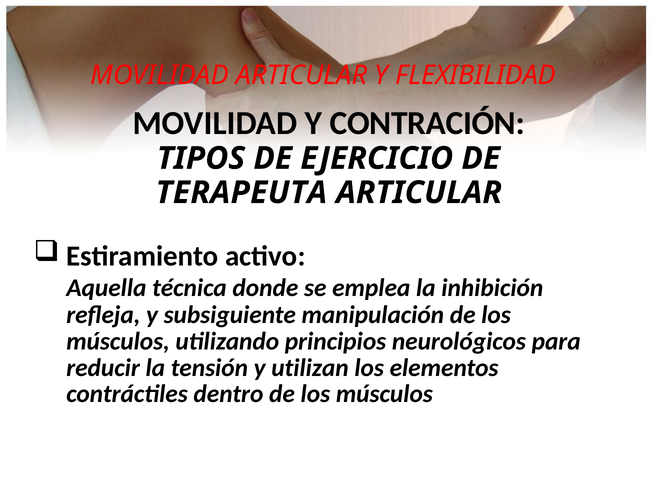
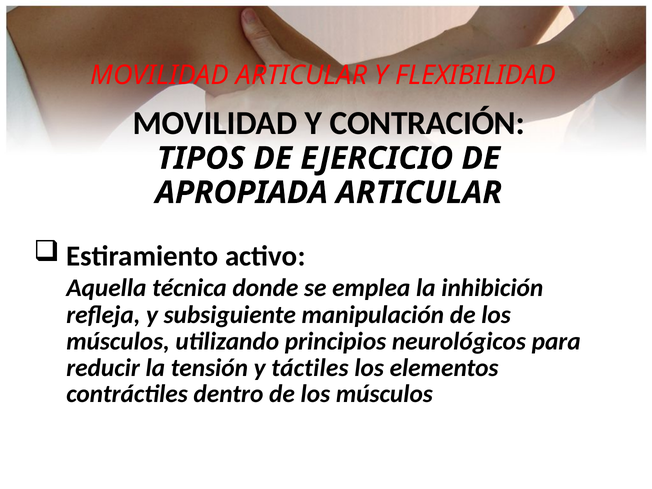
TERAPEUTA: TERAPEUTA -> APROPIADA
utilizan: utilizan -> táctiles
